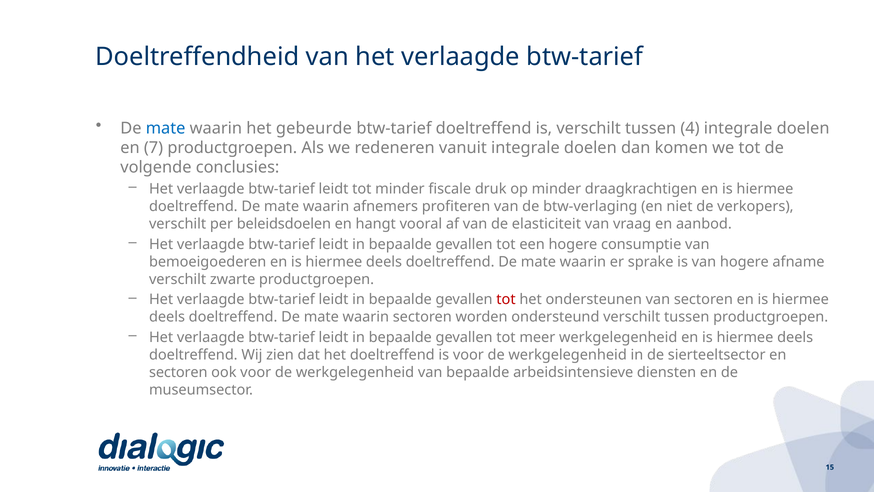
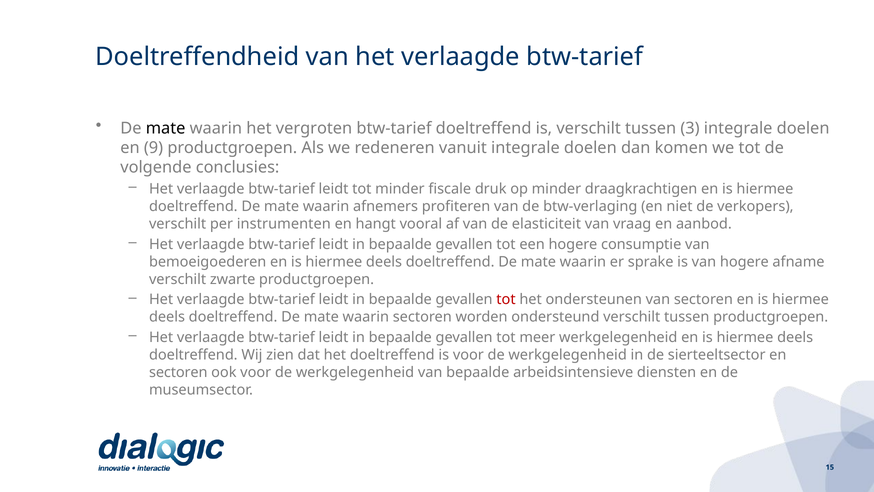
mate at (166, 128) colour: blue -> black
gebeurde: gebeurde -> vergroten
4: 4 -> 3
7: 7 -> 9
beleidsdoelen: beleidsdoelen -> instrumenten
